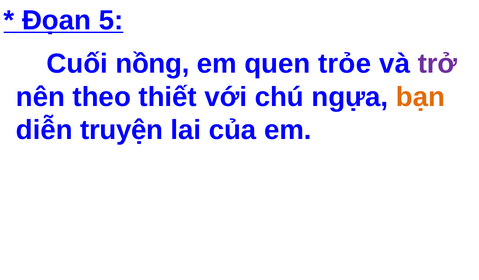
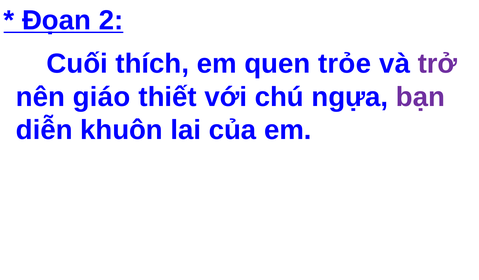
5: 5 -> 2
nồng: nồng -> thích
theo: theo -> giáo
bạn colour: orange -> purple
truyện: truyện -> khuôn
